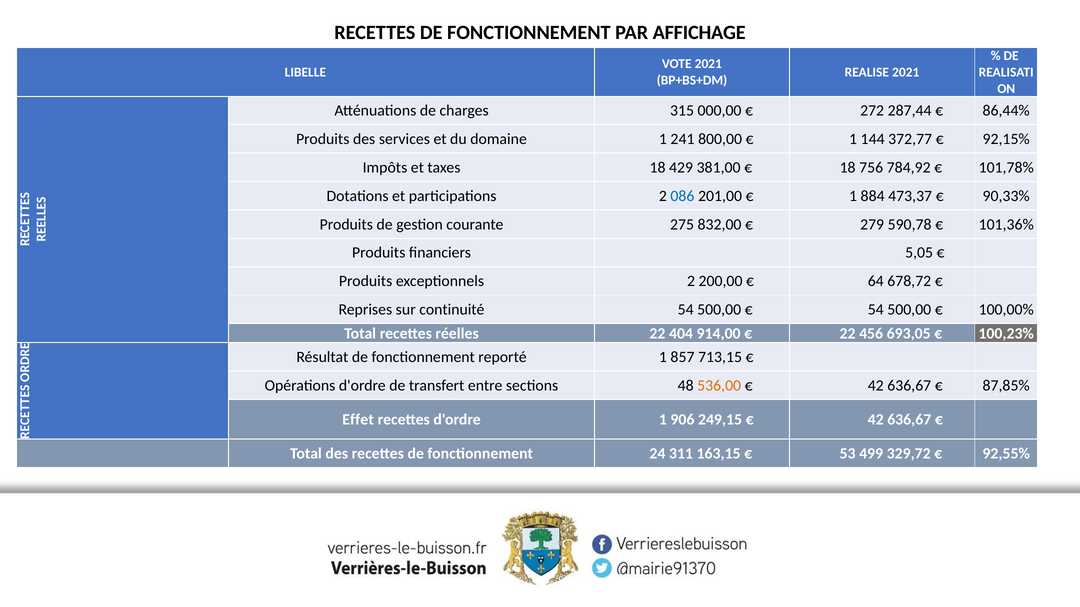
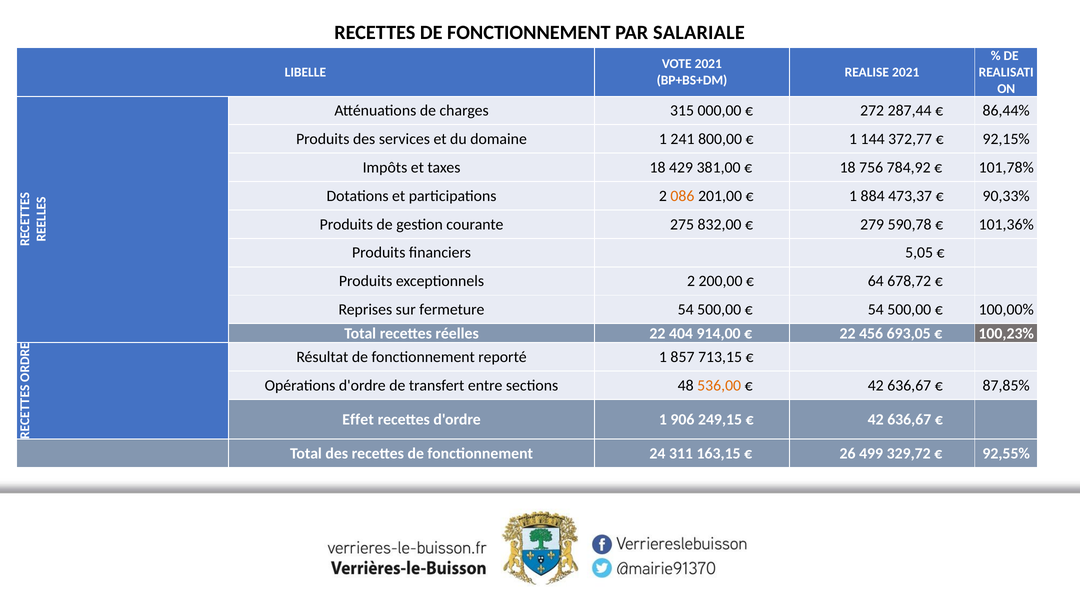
AFFICHAGE: AFFICHAGE -> SALARIALE
086 colour: blue -> orange
continuité: continuité -> fermeture
53: 53 -> 26
